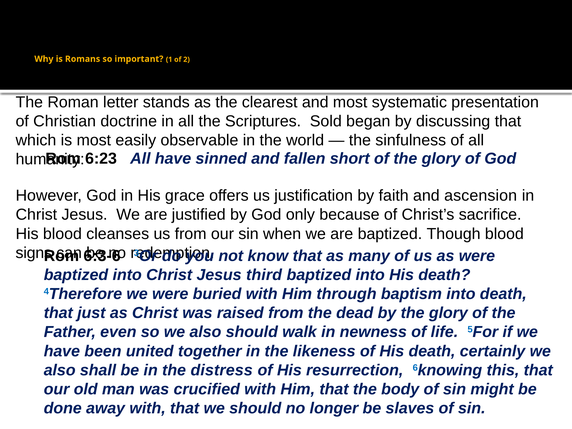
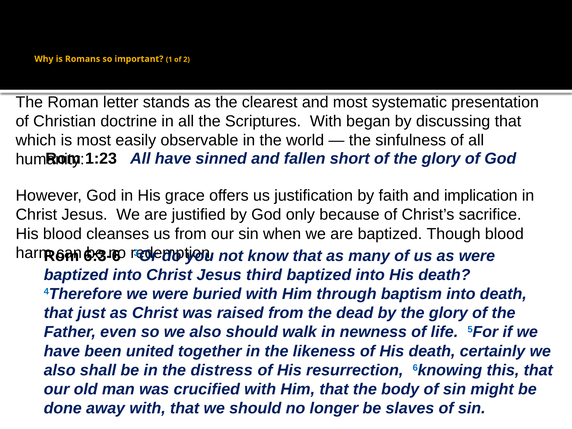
Scriptures Sold: Sold -> With
6:23: 6:23 -> 1:23
ascension: ascension -> implication
signs: signs -> harm
